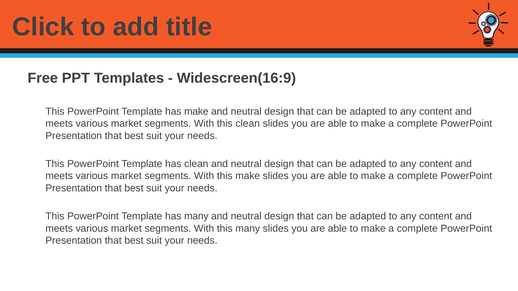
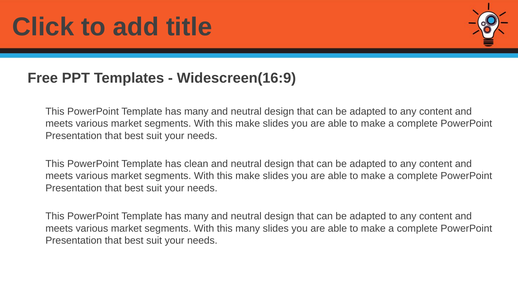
make at (196, 112): make -> many
clean at (248, 124): clean -> make
